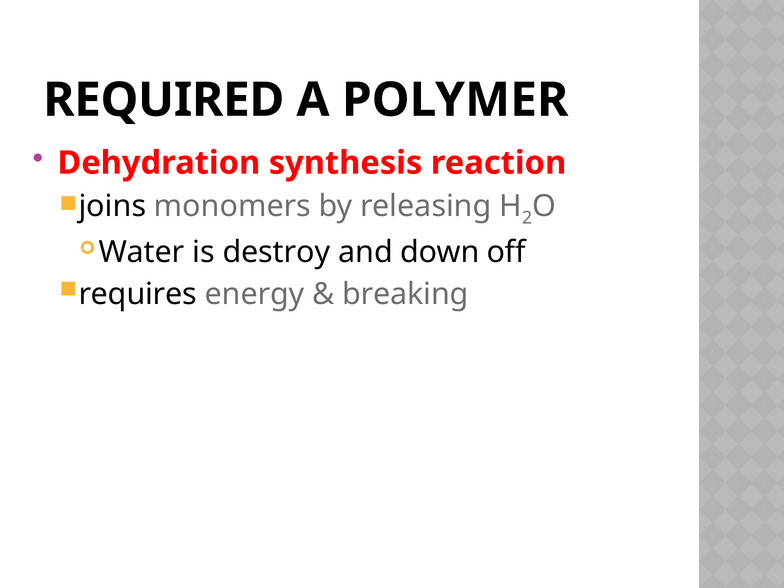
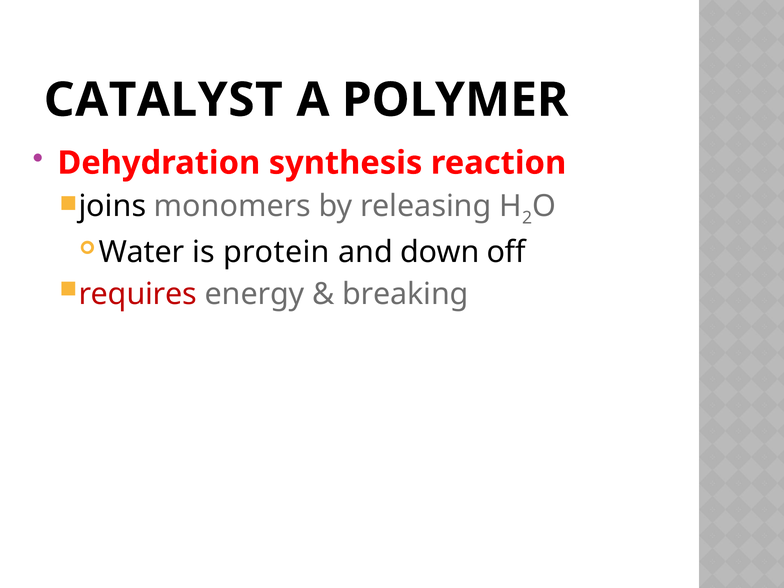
REQUIRED: REQUIRED -> CATALYST
destroy: destroy -> protein
requires colour: black -> red
